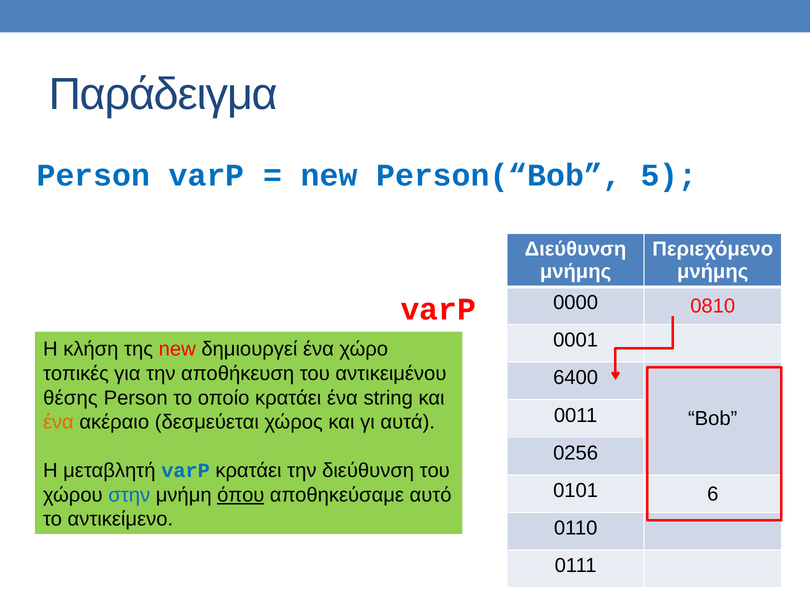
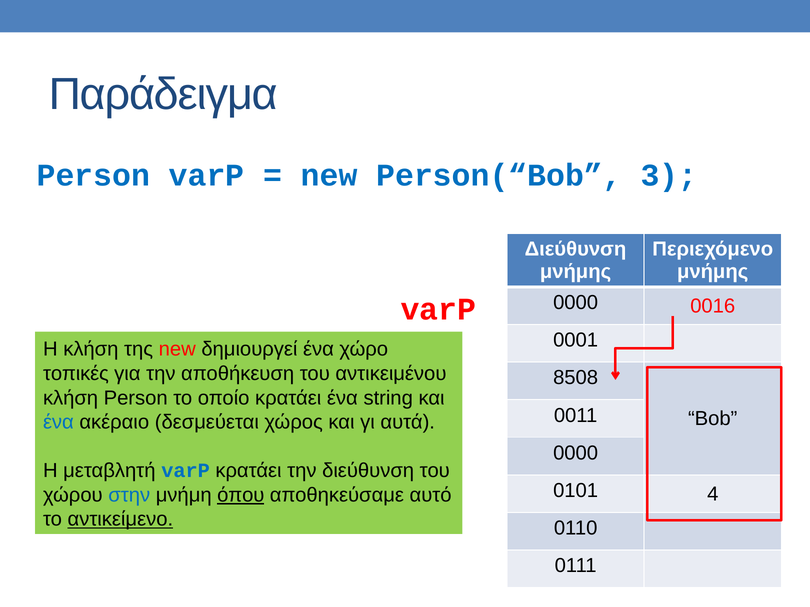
5: 5 -> 3
0810: 0810 -> 0016
6400: 6400 -> 8508
θέσης at (70, 398): θέσης -> κλήση
ένα at (58, 422) colour: orange -> blue
0256 at (576, 453): 0256 -> 0000
6: 6 -> 4
αντικείμενο underline: none -> present
